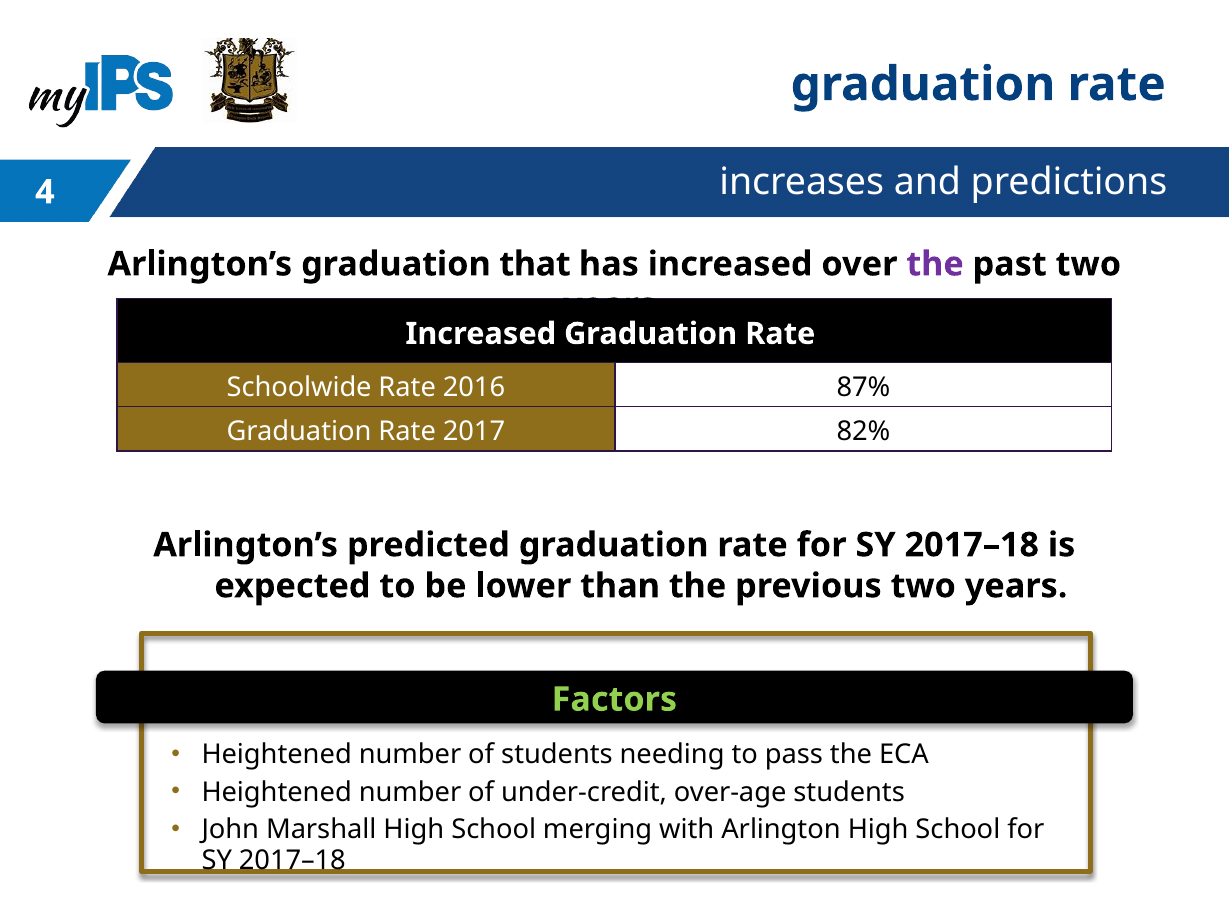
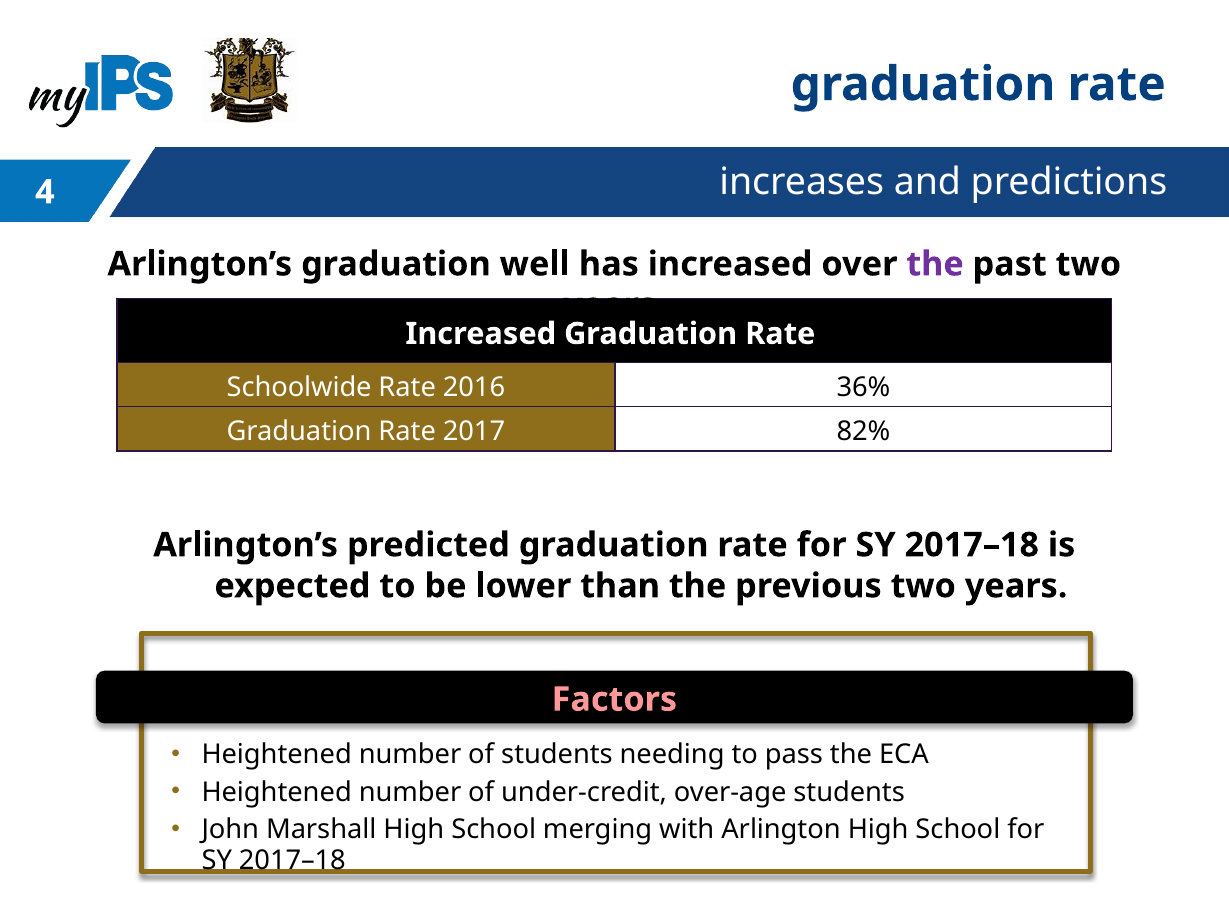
that: that -> well
87%: 87% -> 36%
Factors colour: light green -> pink
